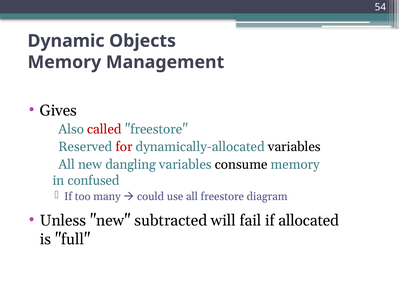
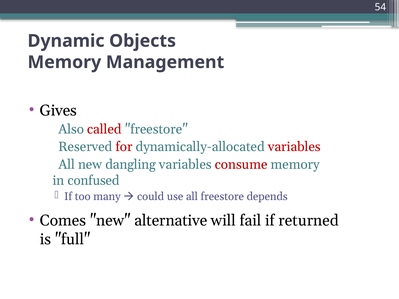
variables at (294, 147) colour: black -> red
consume colour: black -> red
diagram: diagram -> depends
Unless: Unless -> Comes
subtracted: subtracted -> alternative
allocated: allocated -> returned
